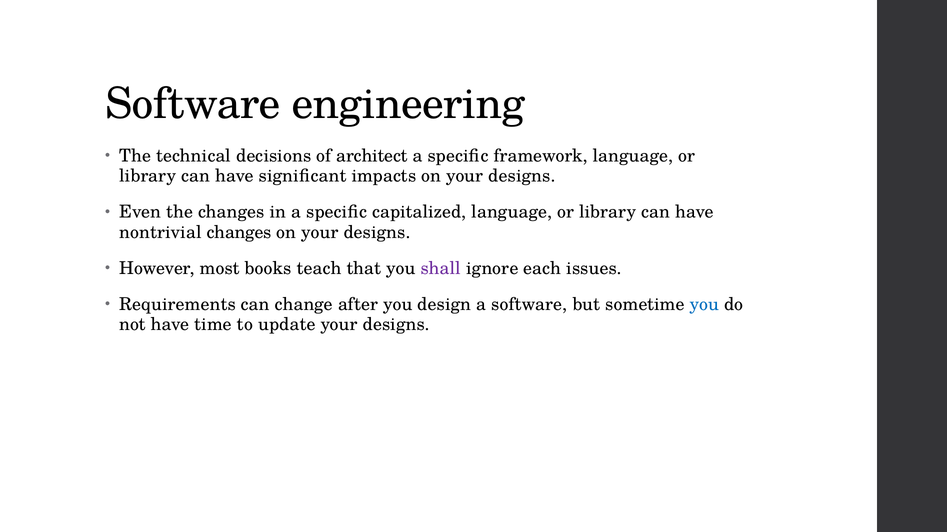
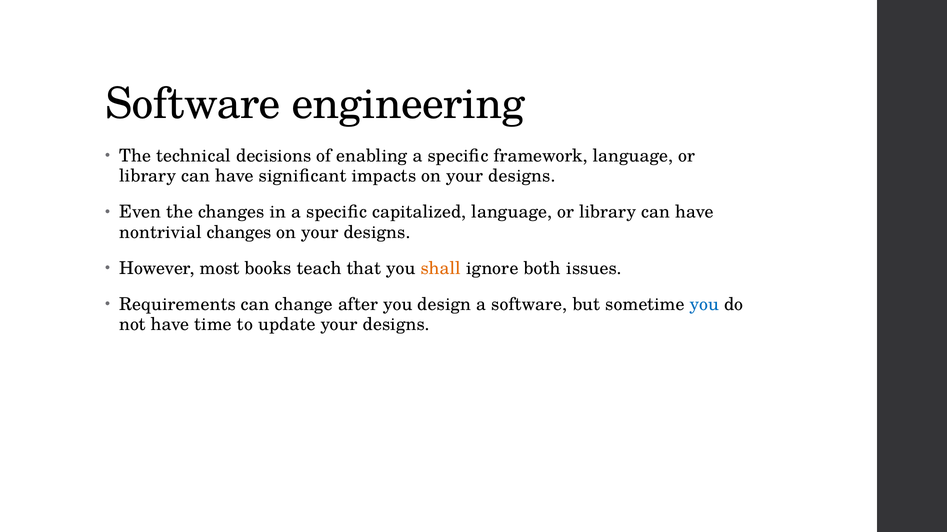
architect: architect -> enabling
shall colour: purple -> orange
each: each -> both
